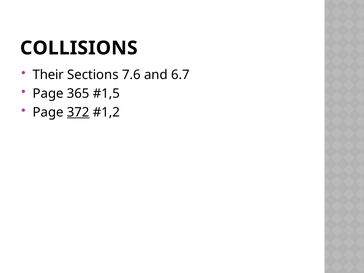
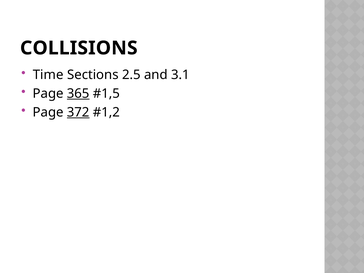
Their: Their -> Time
7.6: 7.6 -> 2.5
6.7: 6.7 -> 3.1
365 underline: none -> present
